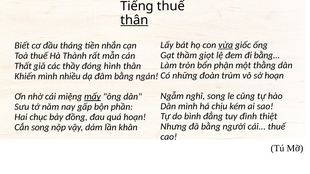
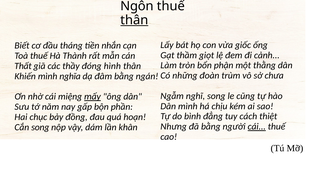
Tiếng: Tiếng -> Ngôn
vừa underline: present -> none
đi bằng: bằng -> cảnh
sở hoạn: hoạn -> chưa
nhiều: nhiều -> nghĩa
đình: đình -> cách
cái at (257, 127) underline: none -> present
